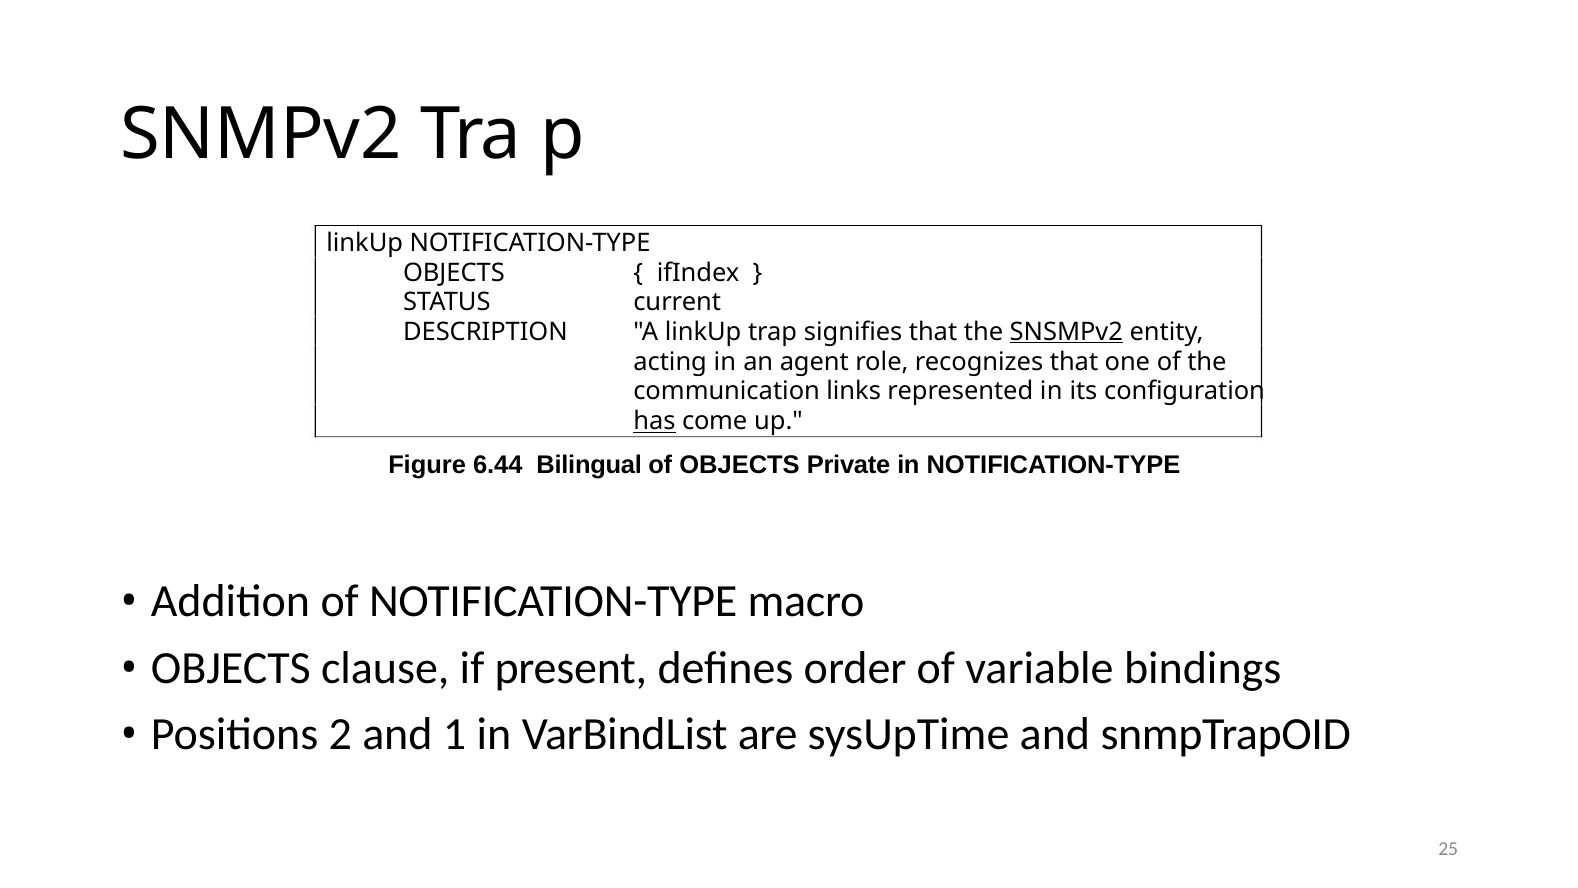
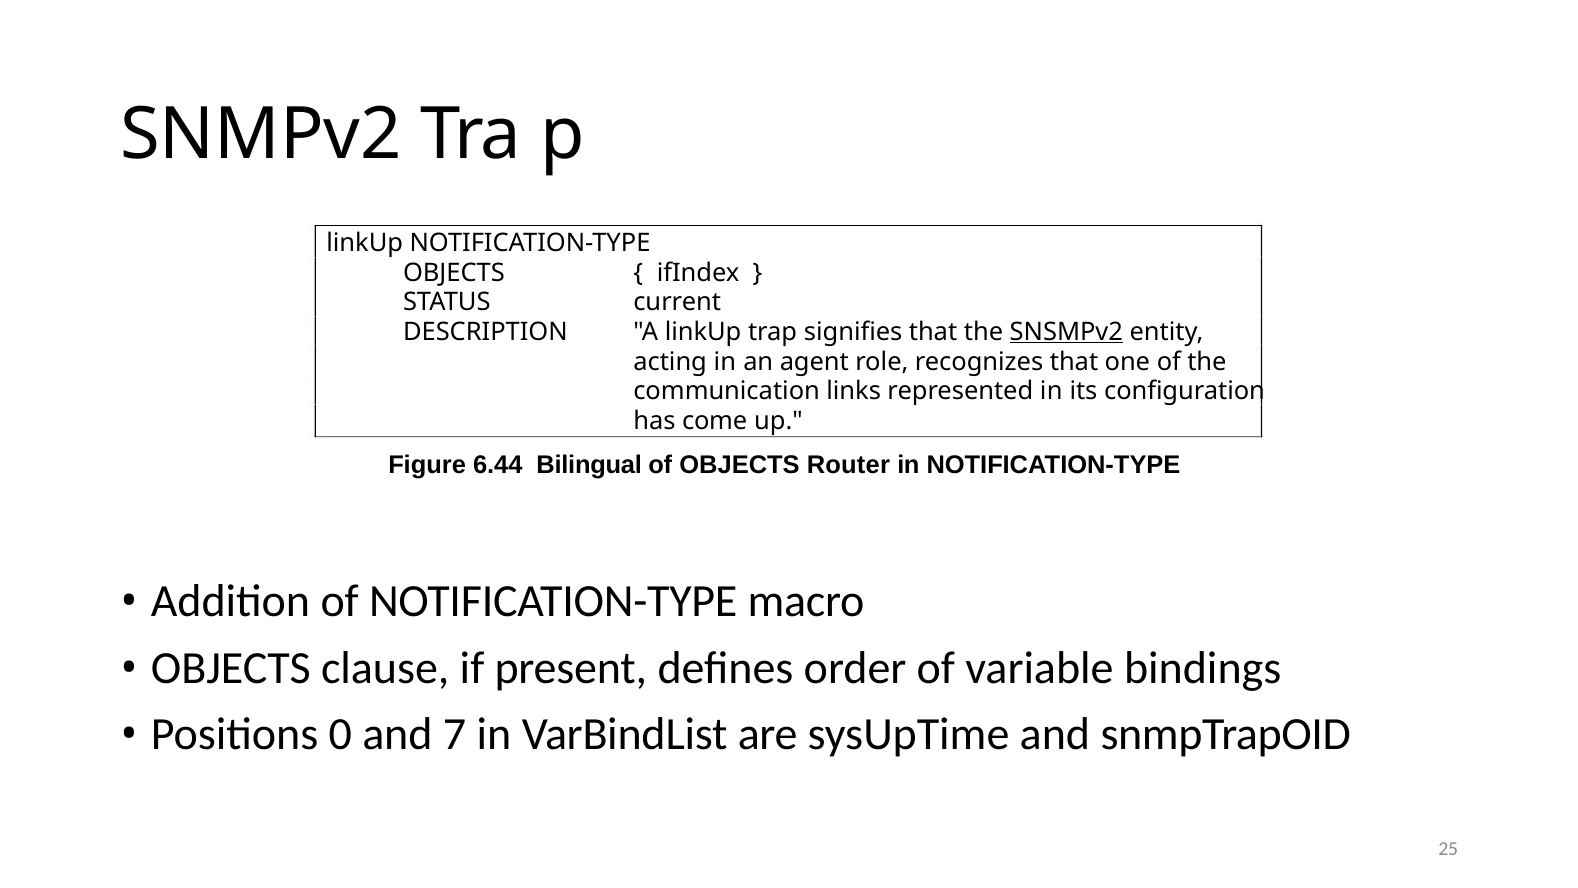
has underline: present -> none
Private: Private -> Router
2: 2 -> 0
1: 1 -> 7
